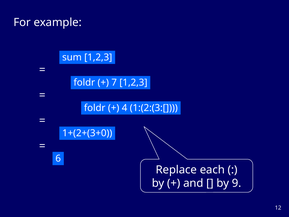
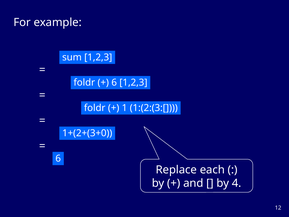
7 at (114, 82): 7 -> 6
4: 4 -> 1
9: 9 -> 4
